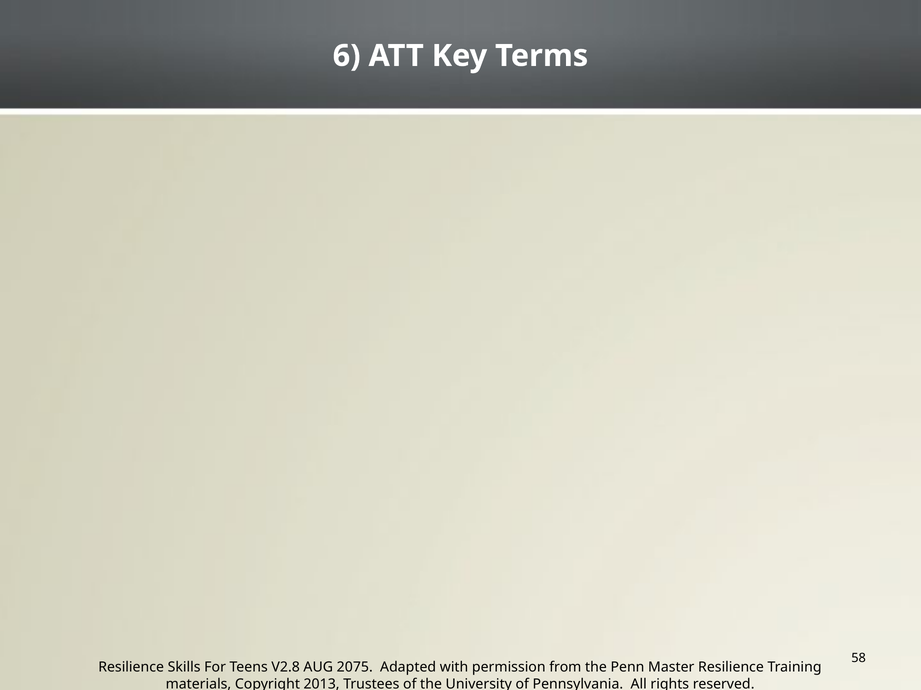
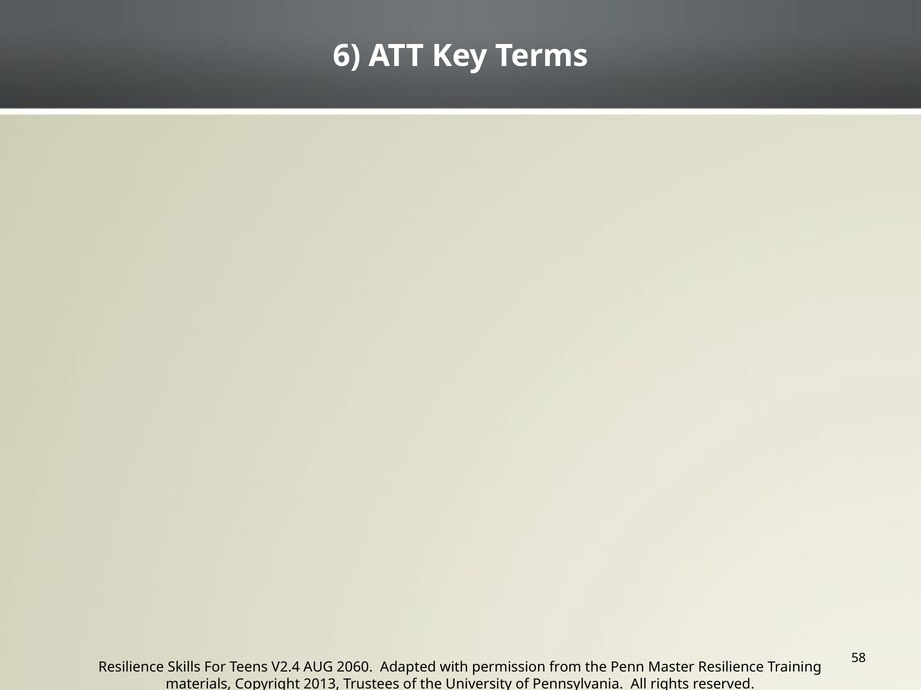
V2.8: V2.8 -> V2.4
2075: 2075 -> 2060
